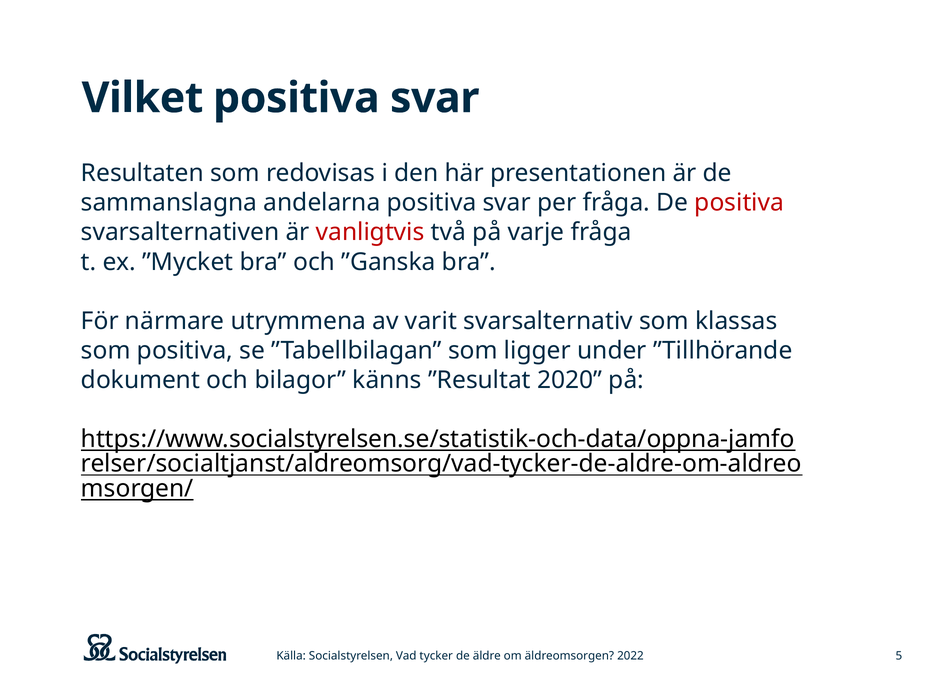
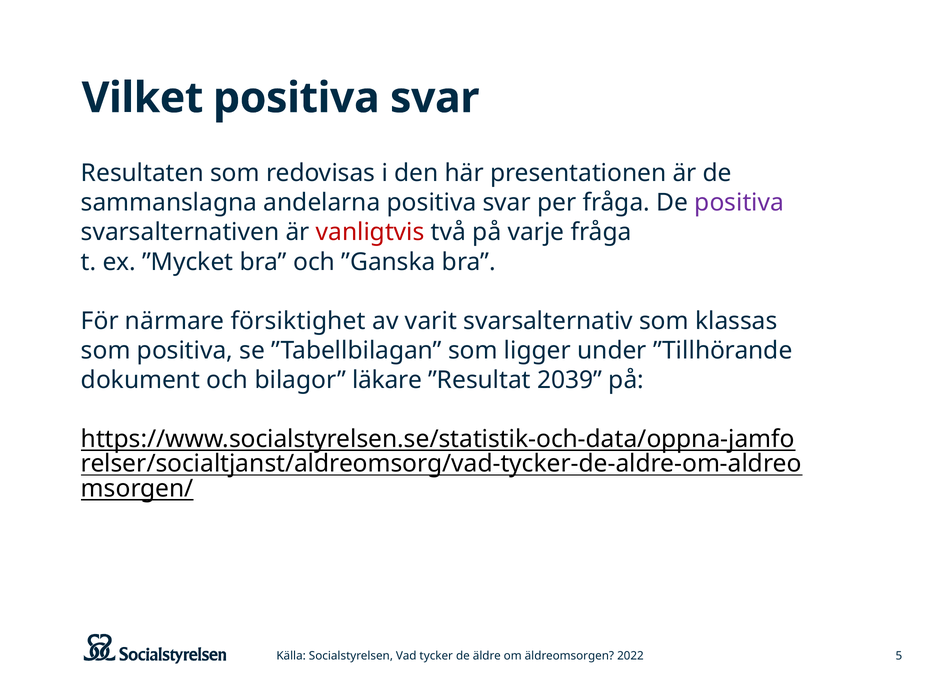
positiva at (739, 203) colour: red -> purple
utrymmena: utrymmena -> försiktighet
känns: känns -> läkare
2020: 2020 -> 2039
